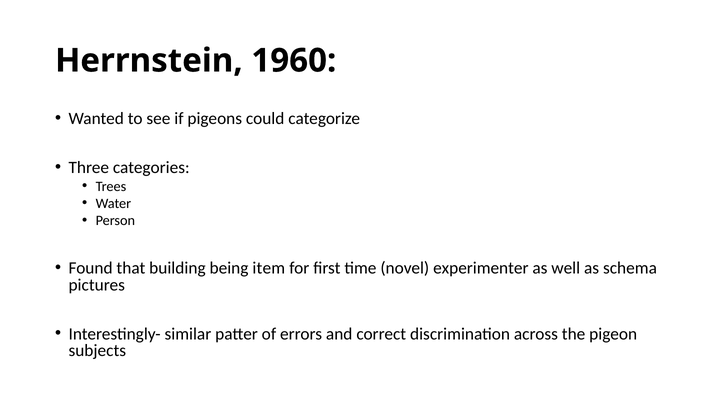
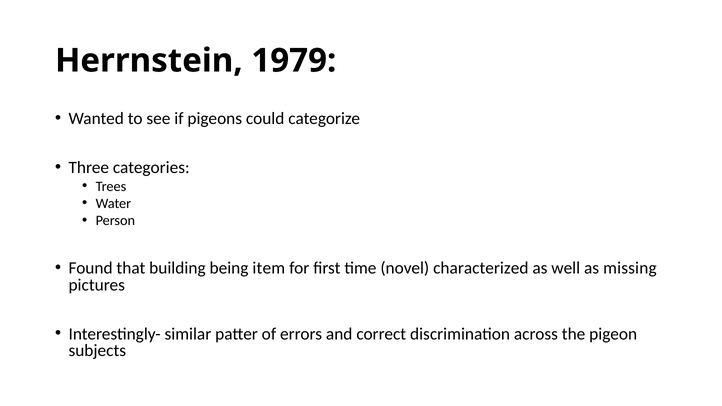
1960: 1960 -> 1979
experimenter: experimenter -> characterized
schema: schema -> missing
